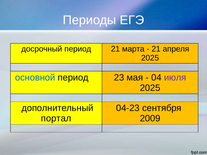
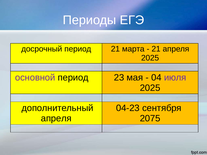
основной colour: blue -> purple
портал at (56, 119): портал -> апреля
2009: 2009 -> 2075
